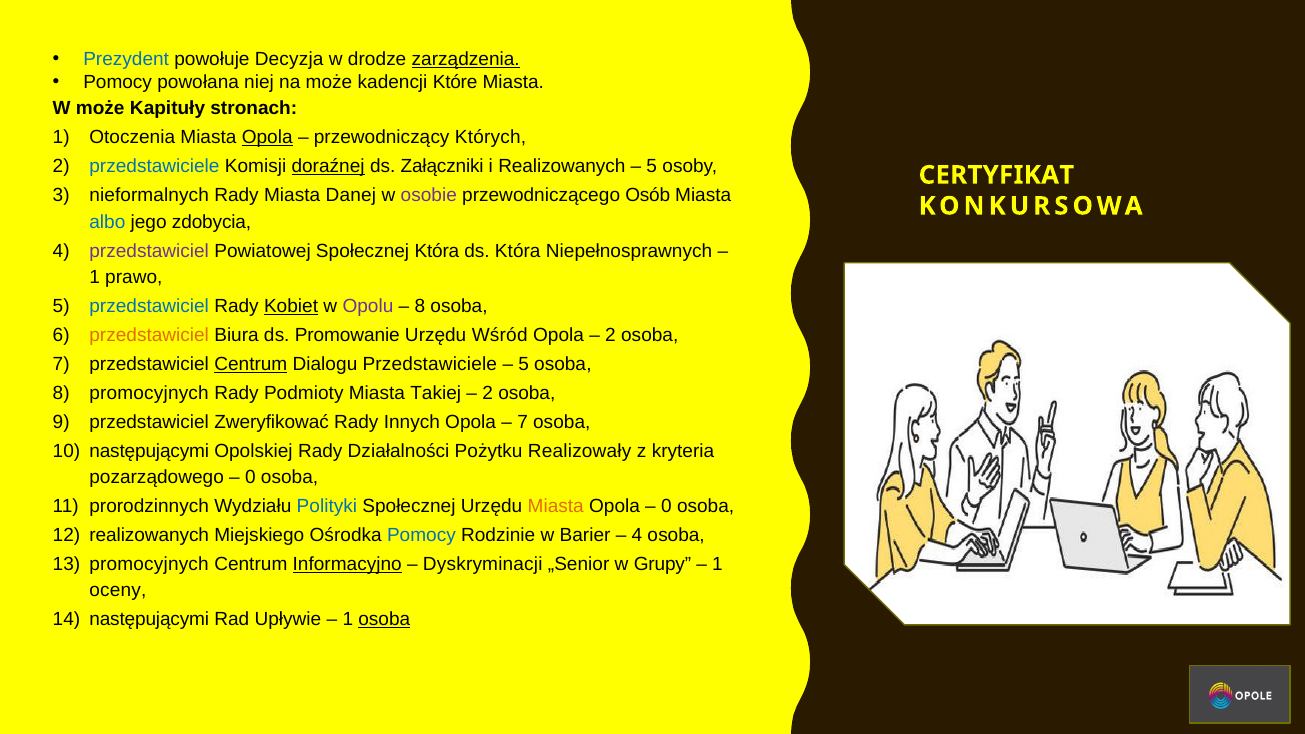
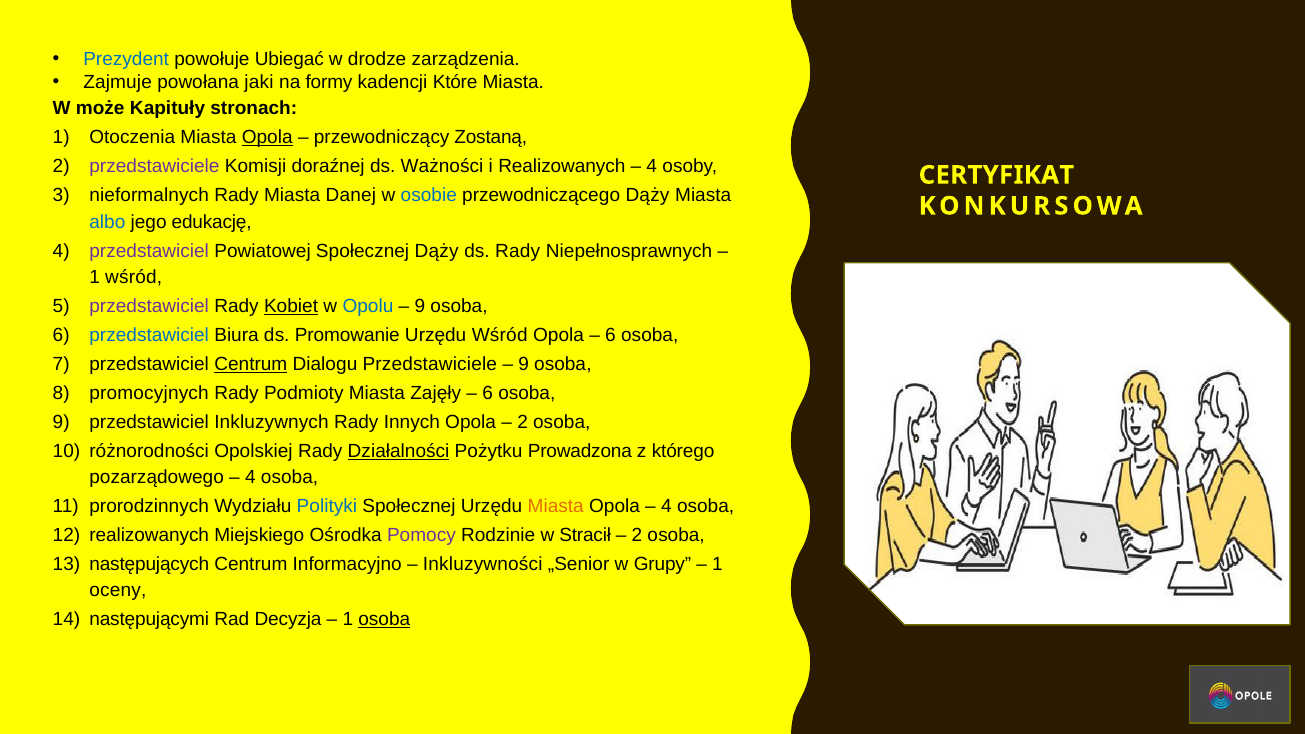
Decyzja: Decyzja -> Ubiegać
zarządzenia underline: present -> none
Pomocy at (118, 82): Pomocy -> Zajmuje
niej: niej -> jaki
na może: może -> formy
Których: Których -> Zostaną
przedstawiciele at (154, 167) colour: blue -> purple
doraźnej underline: present -> none
Załączniki: Załączniki -> Ważności
5 at (652, 167): 5 -> 4
osobie colour: purple -> blue
przewodniczącego Osób: Osób -> Dąży
zdobycia: zdobycia -> edukację
Społecznej Która: Która -> Dąży
ds Która: Która -> Rady
1 prawo: prawo -> wśród
przedstawiciel at (149, 306) colour: blue -> purple
Opolu colour: purple -> blue
8 at (420, 306): 8 -> 9
przedstawiciel at (149, 335) colour: orange -> blue
2 at (610, 335): 2 -> 6
5 at (524, 364): 5 -> 9
Takiej: Takiej -> Zajęły
2 at (488, 393): 2 -> 6
Zweryfikować: Zweryfikować -> Inkluzywnych
7 at (523, 422): 7 -> 2
następującymi at (149, 451): następującymi -> różnorodności
Działalności underline: none -> present
Realizowały: Realizowały -> Prowadzona
kryteria: kryteria -> którego
0 at (250, 477): 0 -> 4
0 at (666, 506): 0 -> 4
Pomocy at (421, 535) colour: blue -> purple
Barier: Barier -> Stracił
4 at (637, 535): 4 -> 2
promocyjnych at (149, 564): promocyjnych -> następujących
Informacyjno underline: present -> none
Dyskryminacji: Dyskryminacji -> Inkluzywności
Upływie: Upływie -> Decyzja
